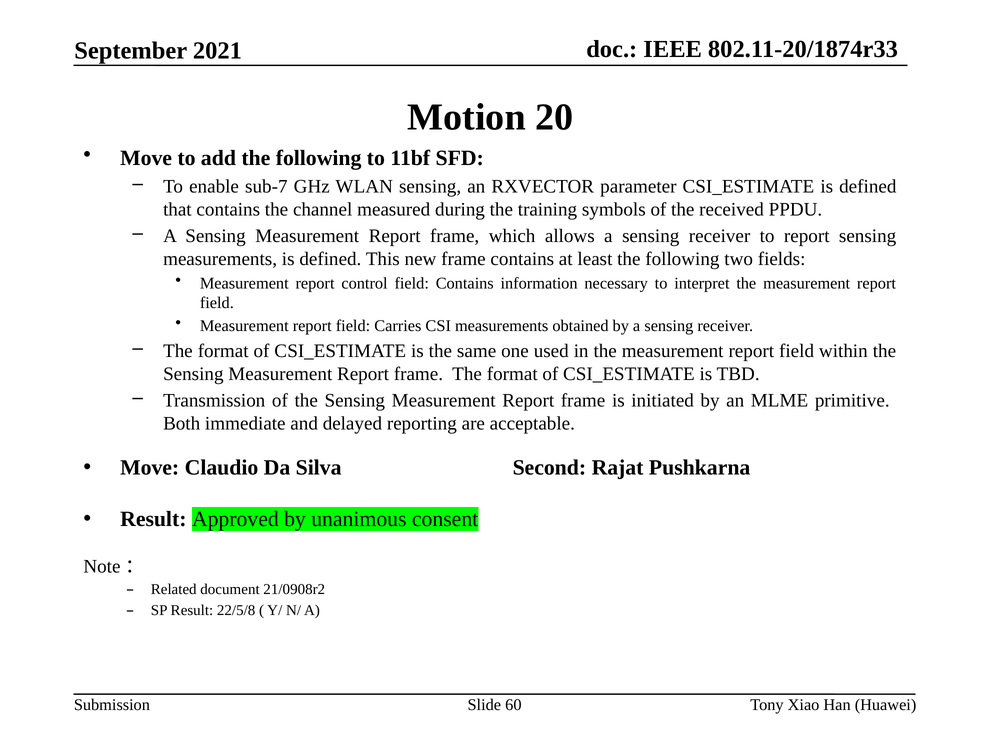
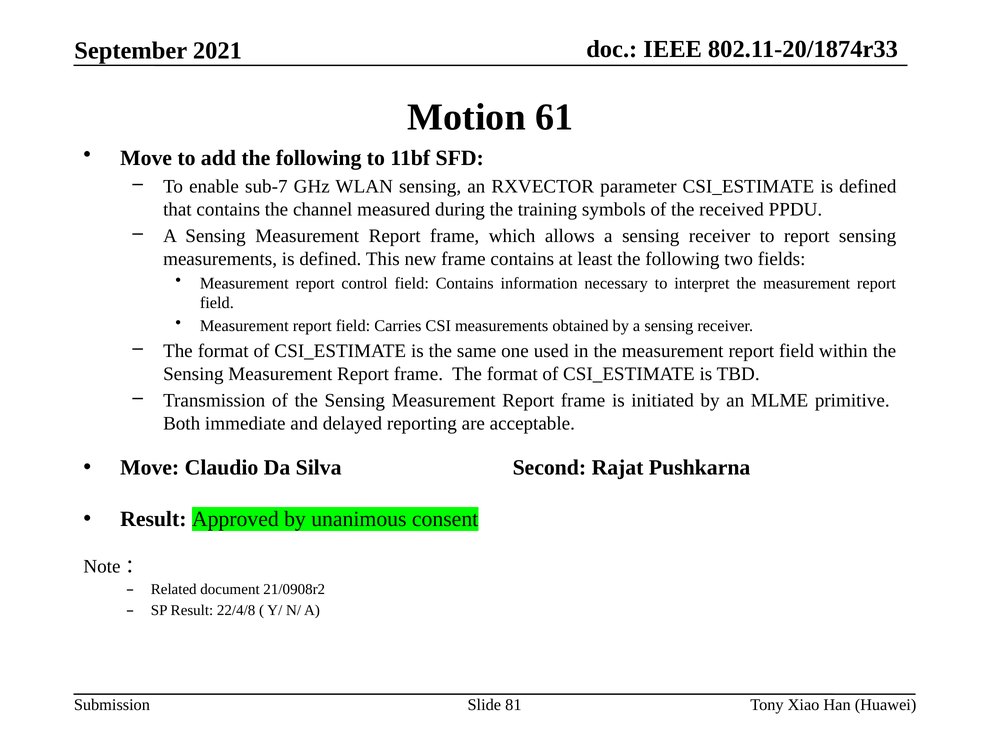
20: 20 -> 61
22/5/8: 22/5/8 -> 22/4/8
60: 60 -> 81
